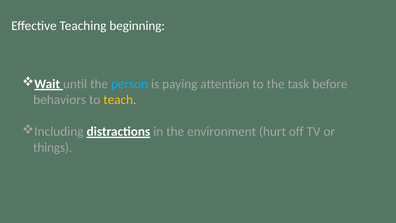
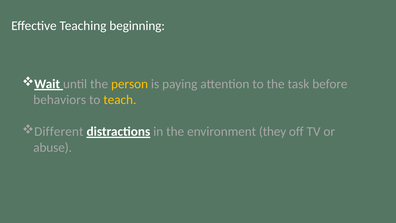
person colour: light blue -> yellow
Including: Including -> Different
hurt: hurt -> they
things: things -> abuse
